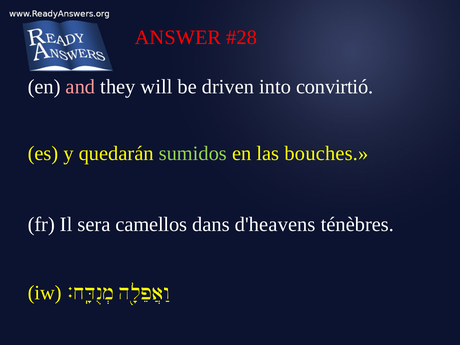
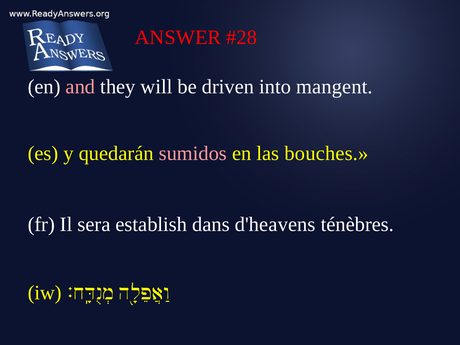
convirtió: convirtió -> mangent
sumidos colour: light green -> pink
camellos: camellos -> establish
